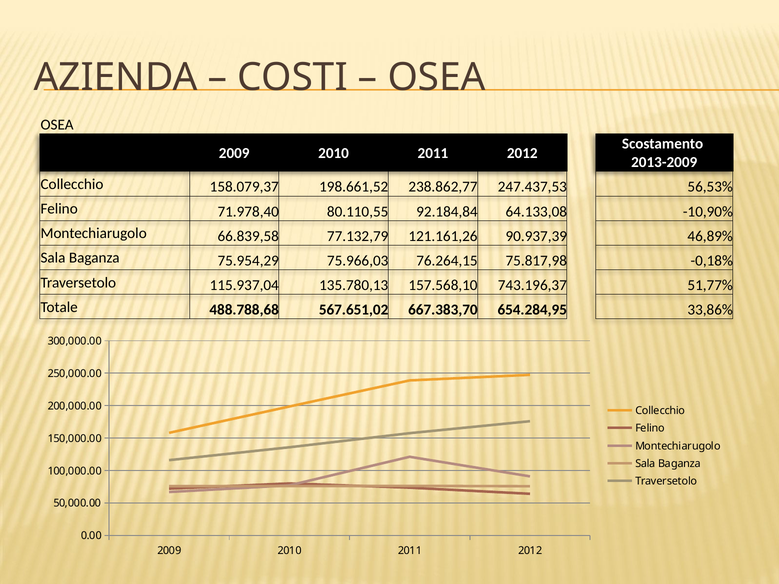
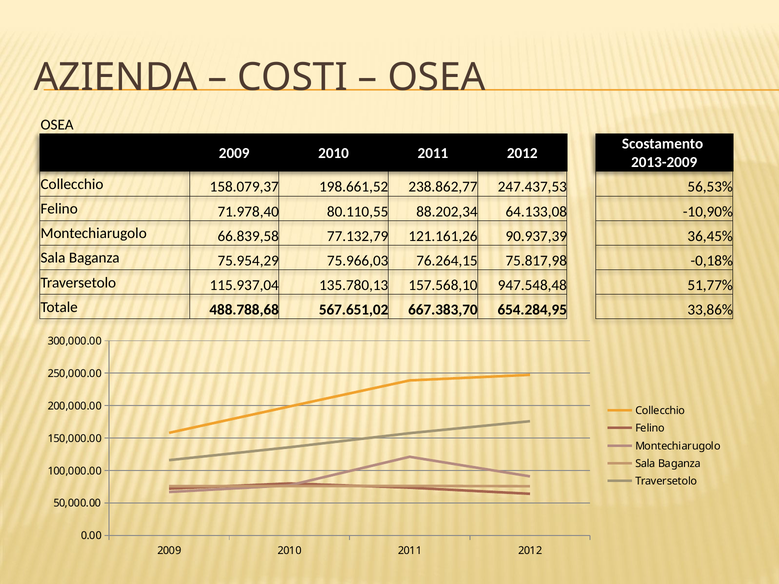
92.184,84: 92.184,84 -> 88.202,34
46,89%: 46,89% -> 36,45%
743.196,37: 743.196,37 -> 947.548,48
